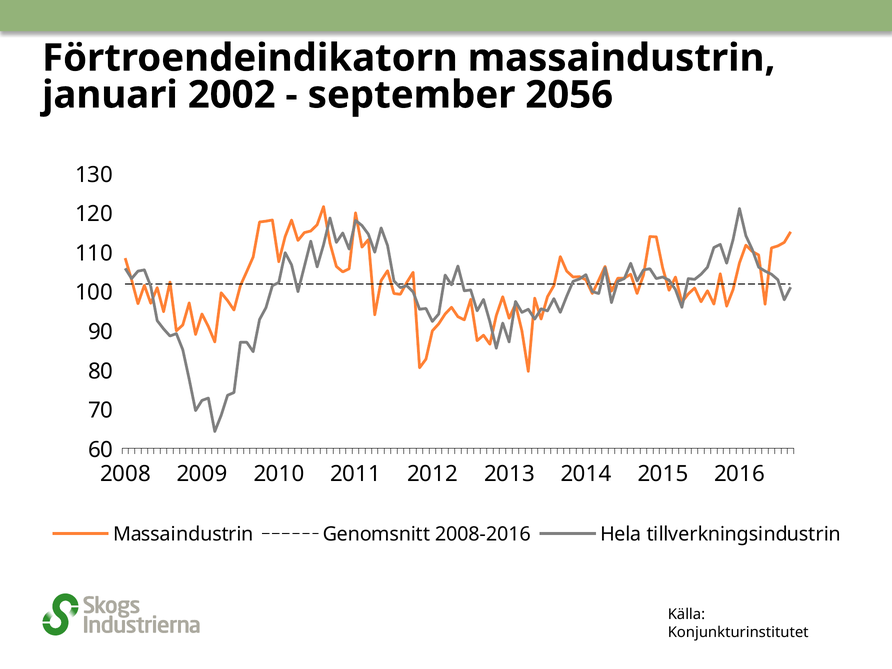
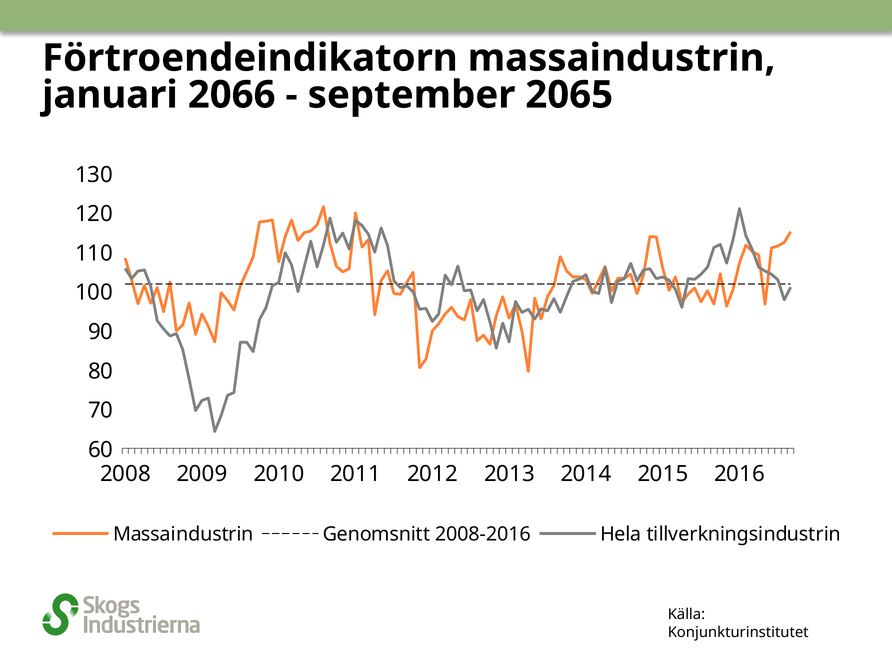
2002: 2002 -> 2066
2056: 2056 -> 2065
